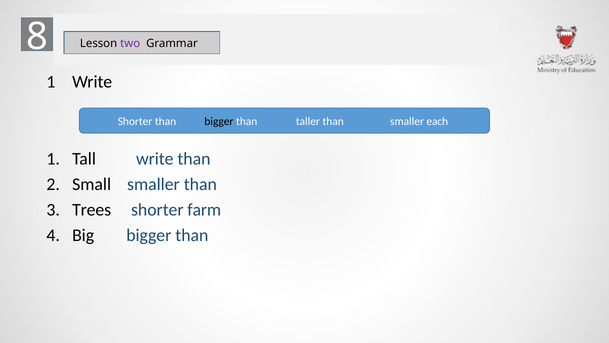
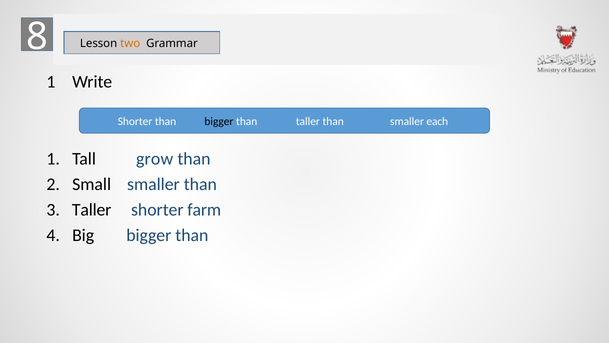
two colour: purple -> orange
Tall write: write -> grow
Trees at (92, 210): Trees -> Taller
